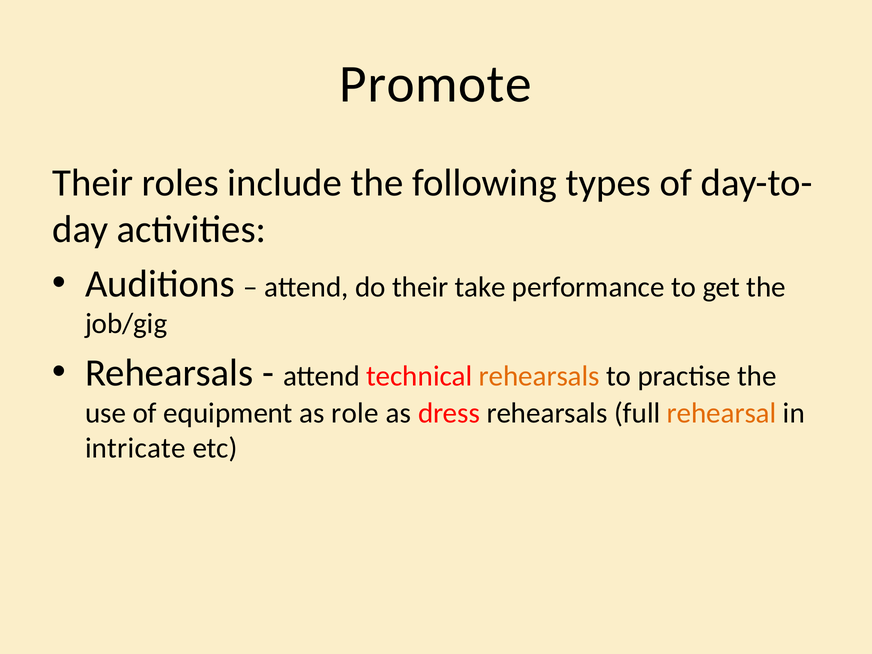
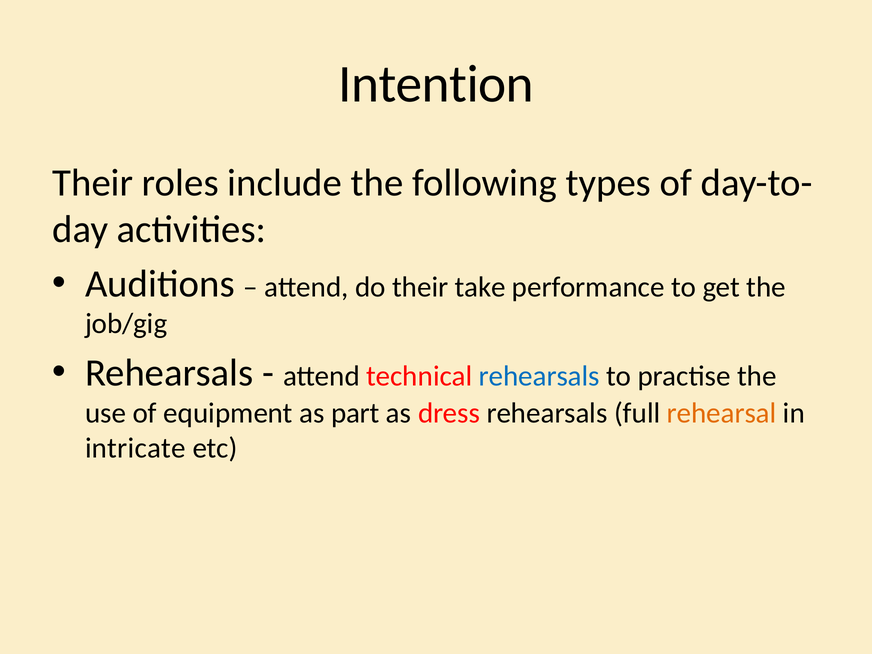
Promote: Promote -> Intention
rehearsals at (539, 376) colour: orange -> blue
role: role -> part
